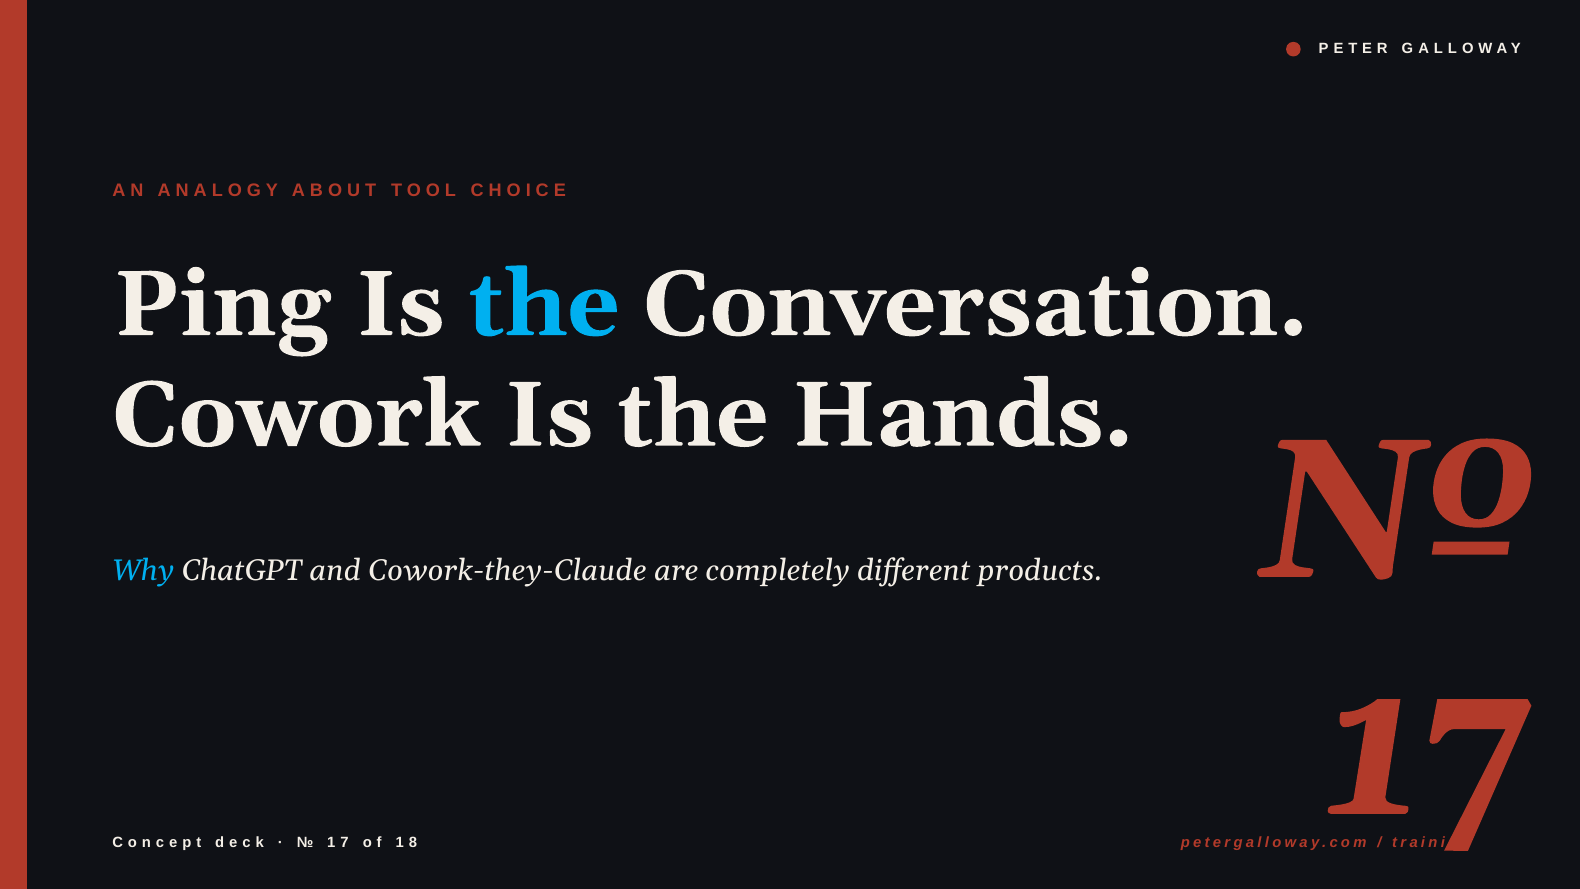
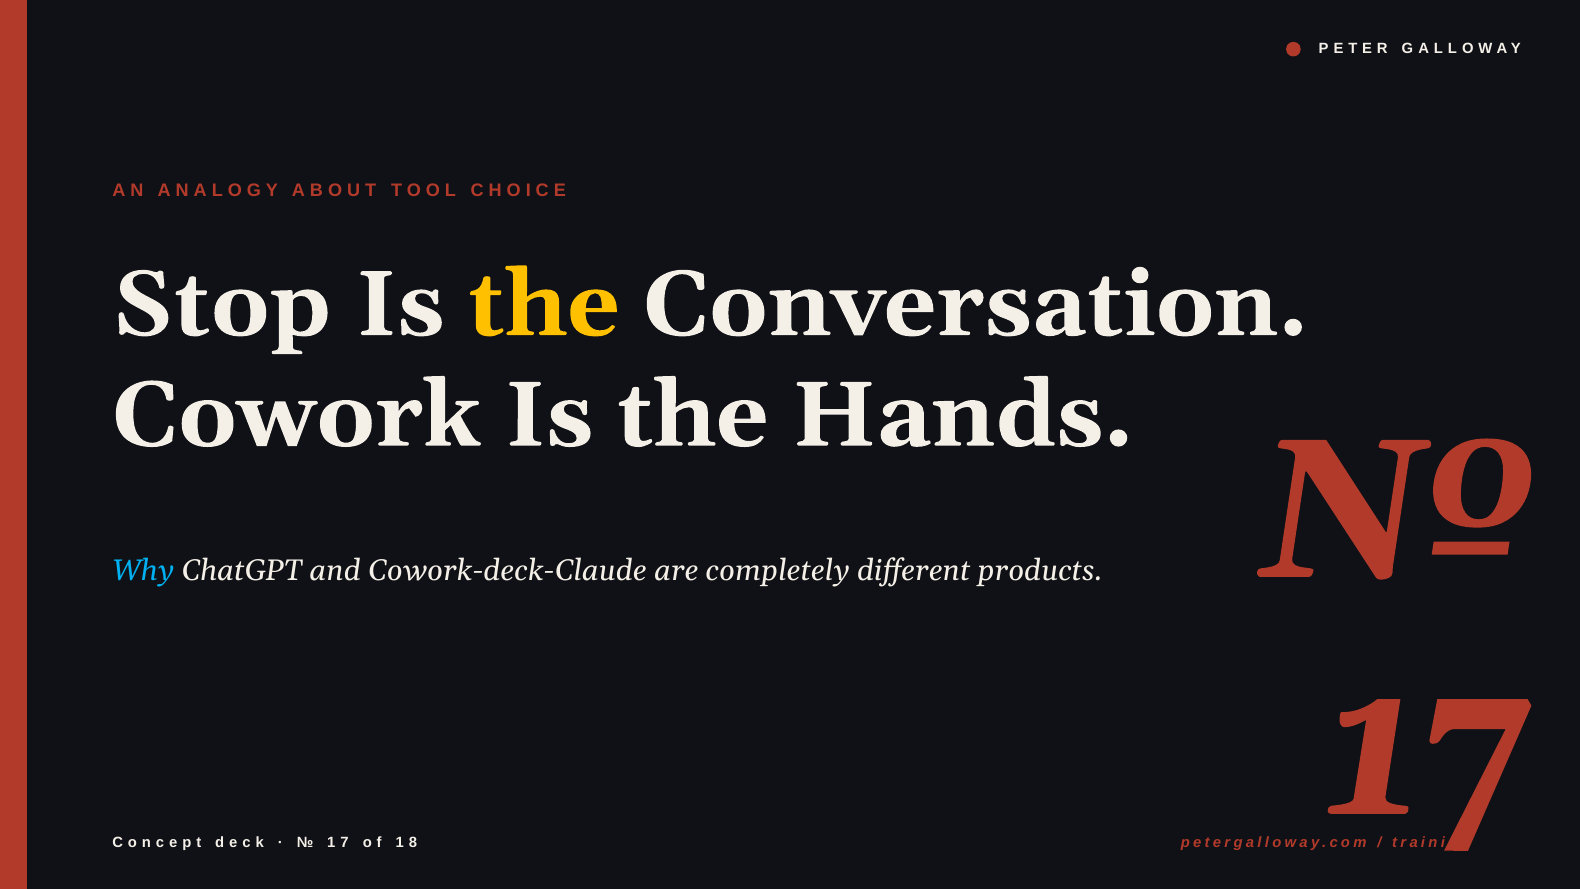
Ping: Ping -> Stop
the at (544, 305) colour: light blue -> yellow
Cowork-they-Claude: Cowork-they-Claude -> Cowork-deck-Claude
